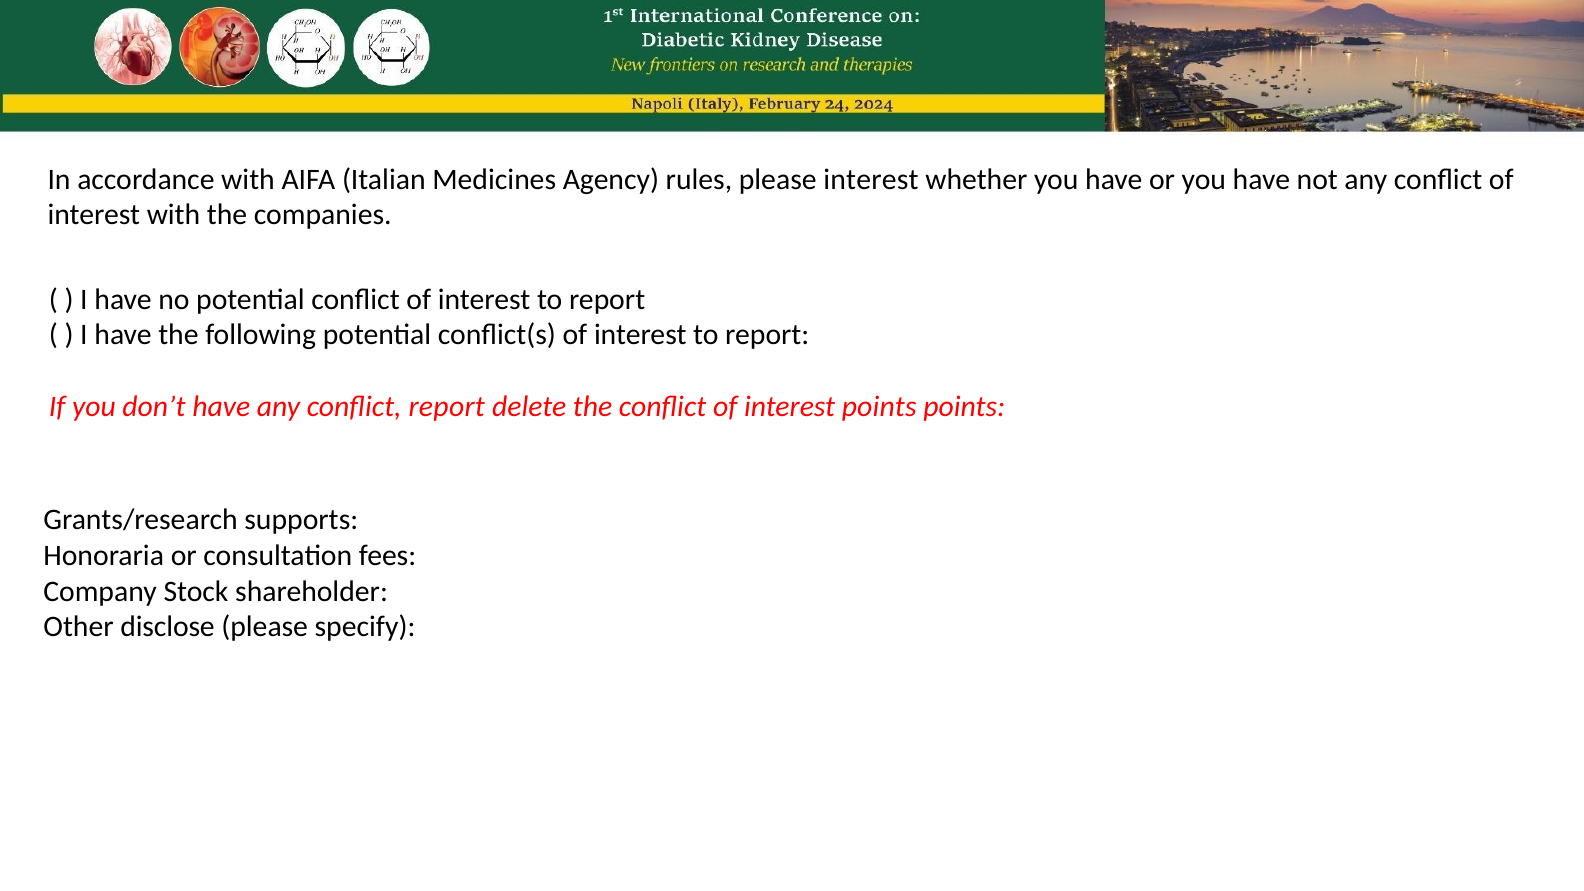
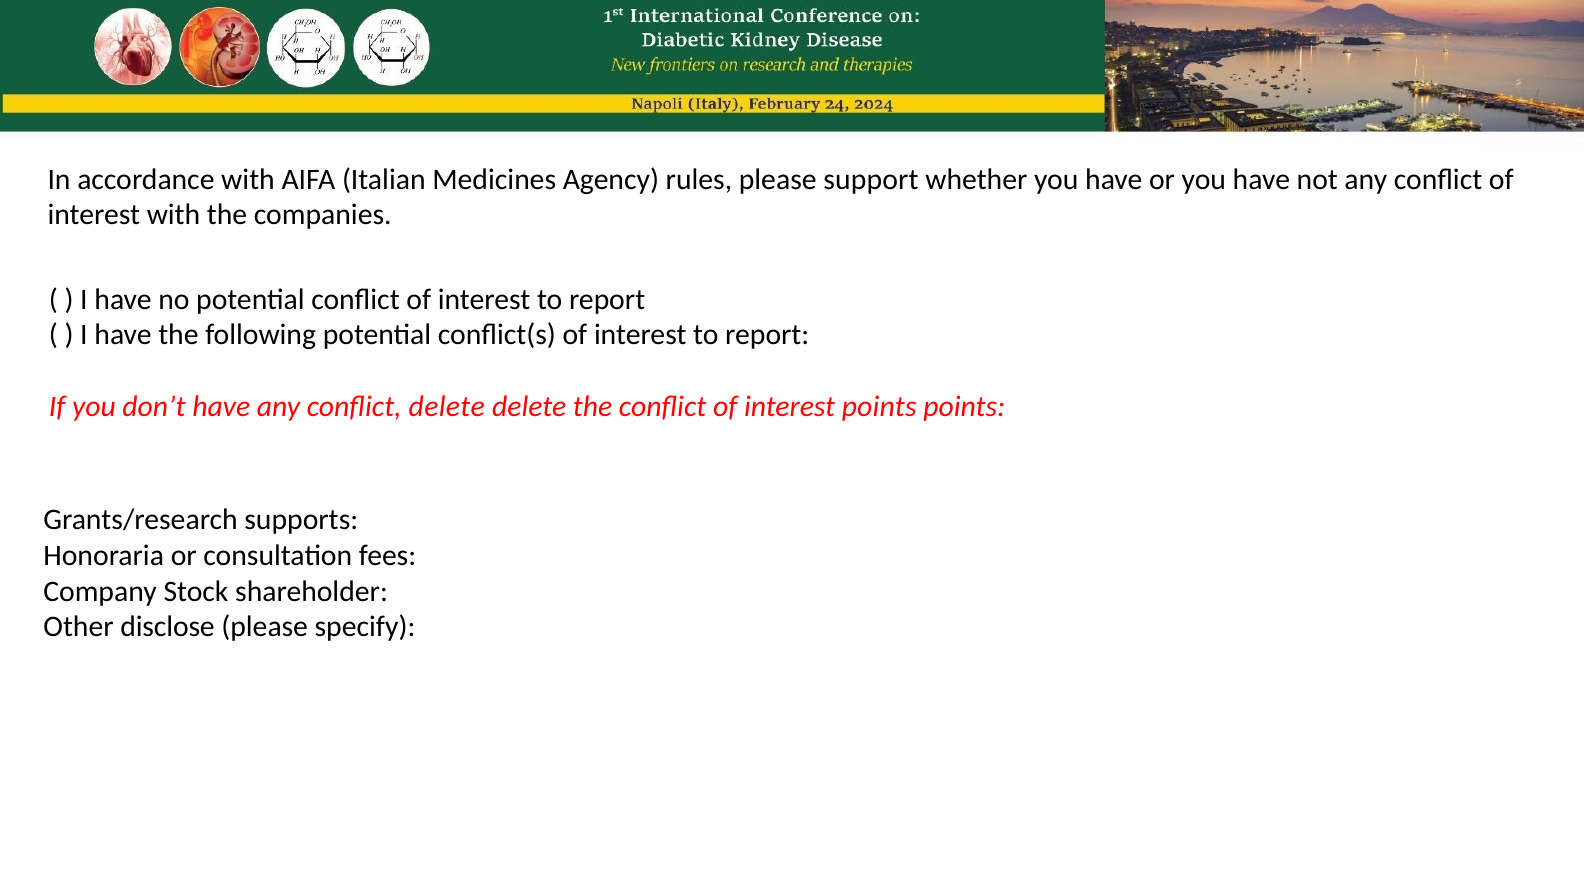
please interest: interest -> support
conflict report: report -> delete
